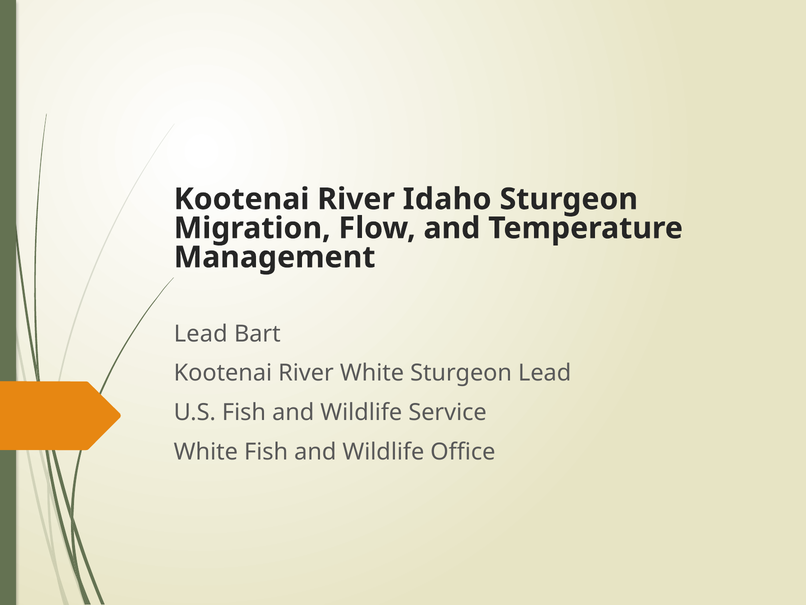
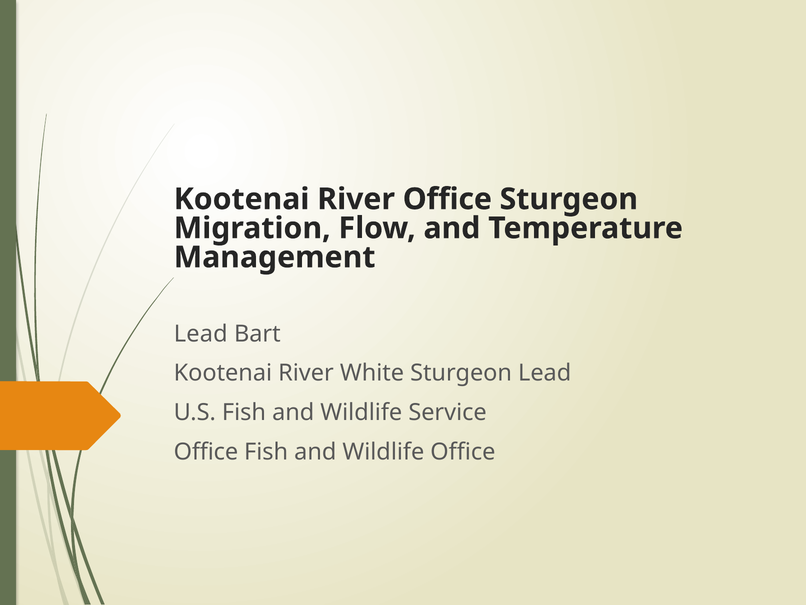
River Idaho: Idaho -> Office
White at (206, 452): White -> Office
